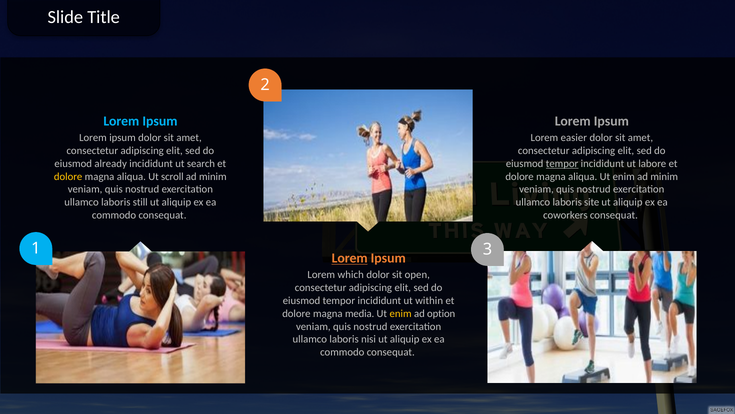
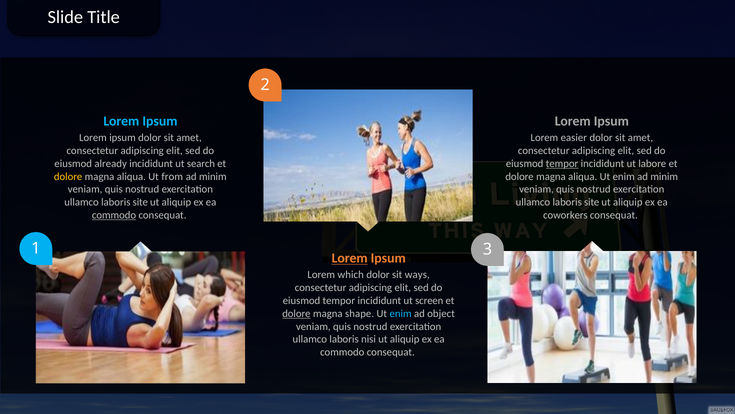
scroll: scroll -> from
still at (140, 202): still -> site
commodo at (114, 215) underline: none -> present
open: open -> ways
within: within -> screen
dolore at (296, 313) underline: none -> present
media: media -> shape
enim at (401, 313) colour: yellow -> light blue
option: option -> object
